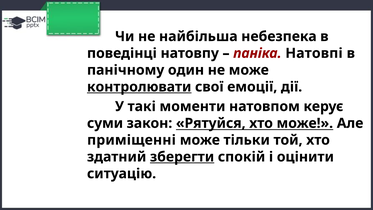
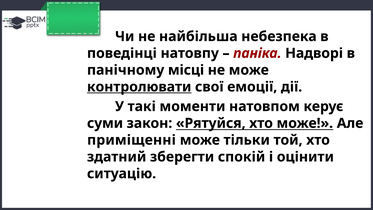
Натовпі: Натовпі -> Надворі
один: один -> місці
зберегти underline: present -> none
